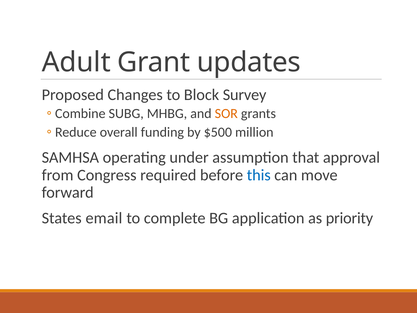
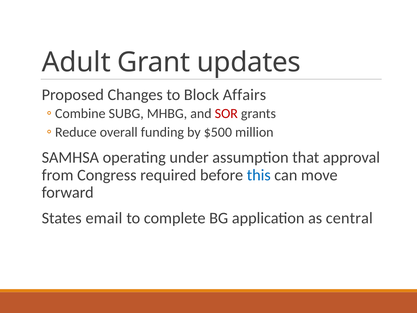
Survey: Survey -> Affairs
SOR colour: orange -> red
priority: priority -> central
